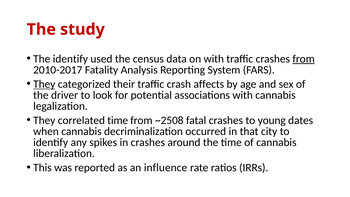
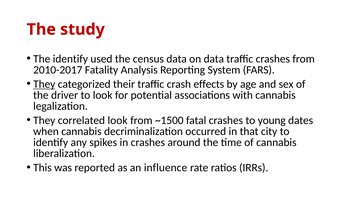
on with: with -> data
from at (304, 59) underline: present -> none
affects: affects -> effects
correlated time: time -> look
~2508: ~2508 -> ~1500
